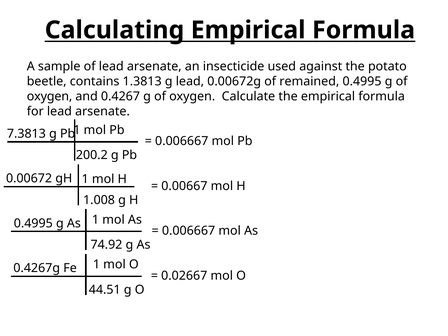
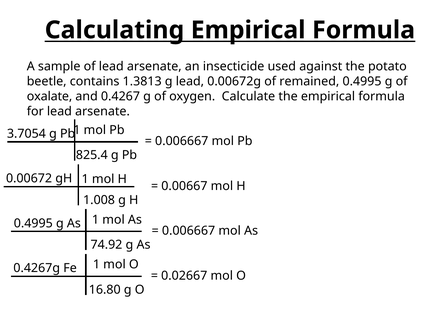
oxygen at (50, 96): oxygen -> oxalate
7.3813: 7.3813 -> 3.7054
200.2: 200.2 -> 825.4
44.51: 44.51 -> 16.80
